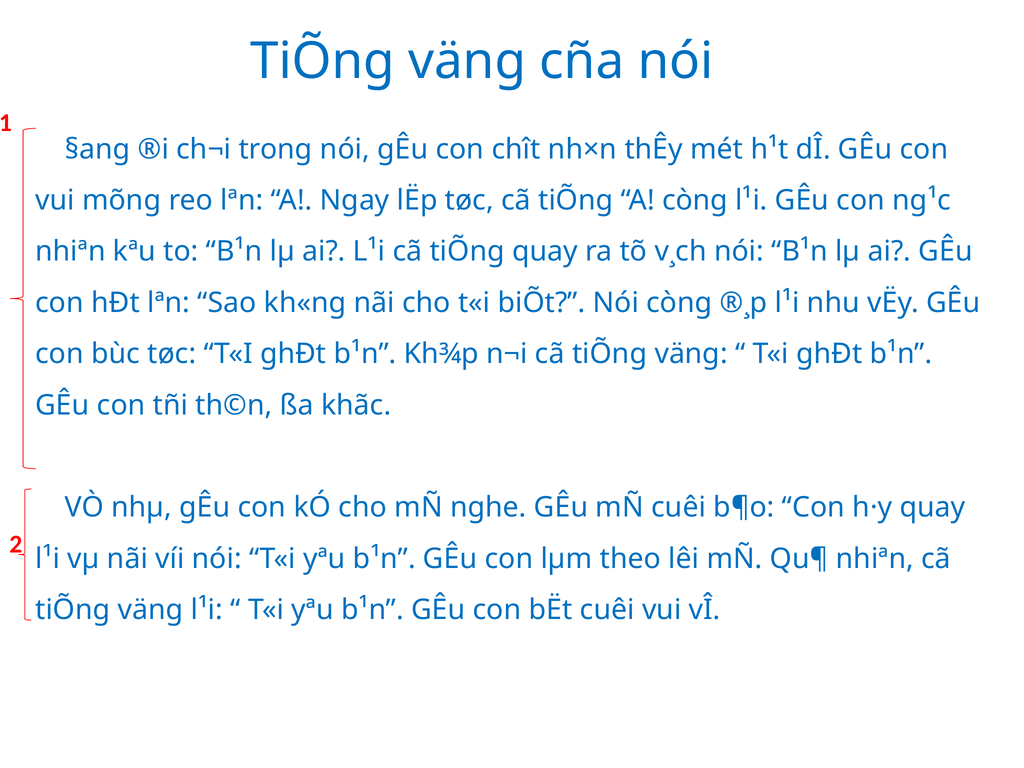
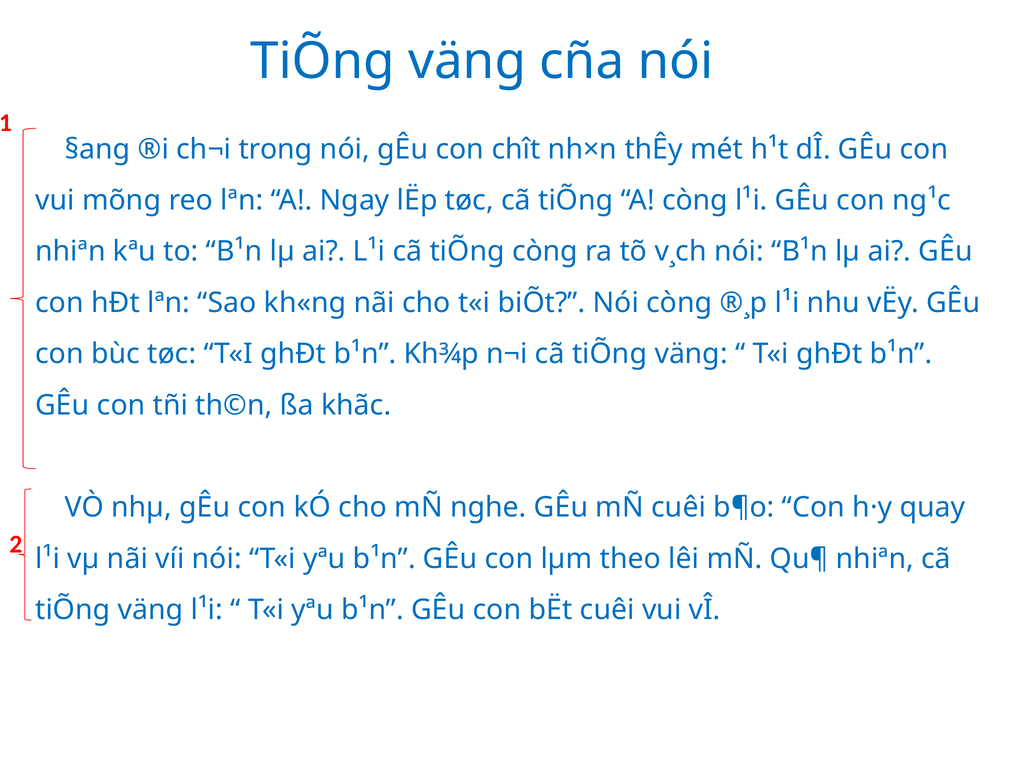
tiÕng quay: quay -> còng
